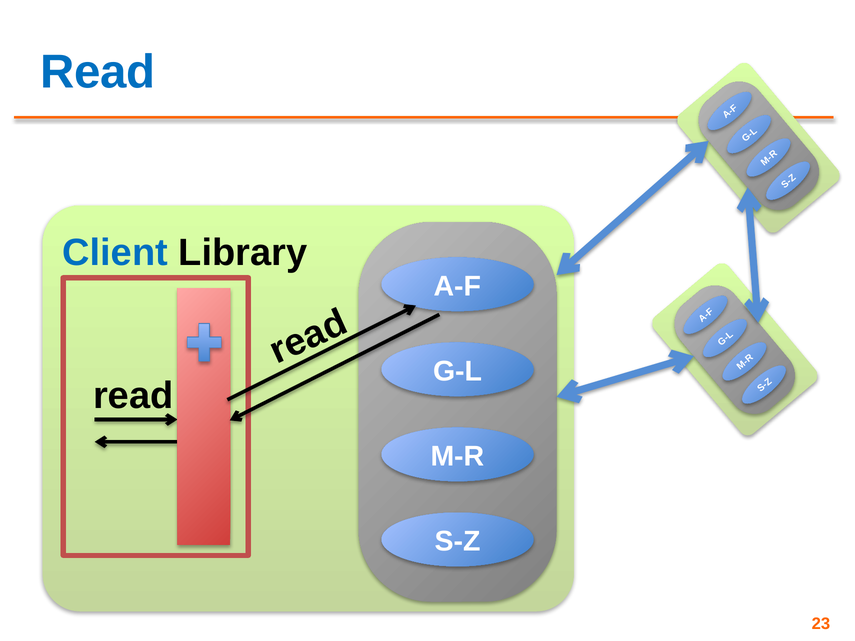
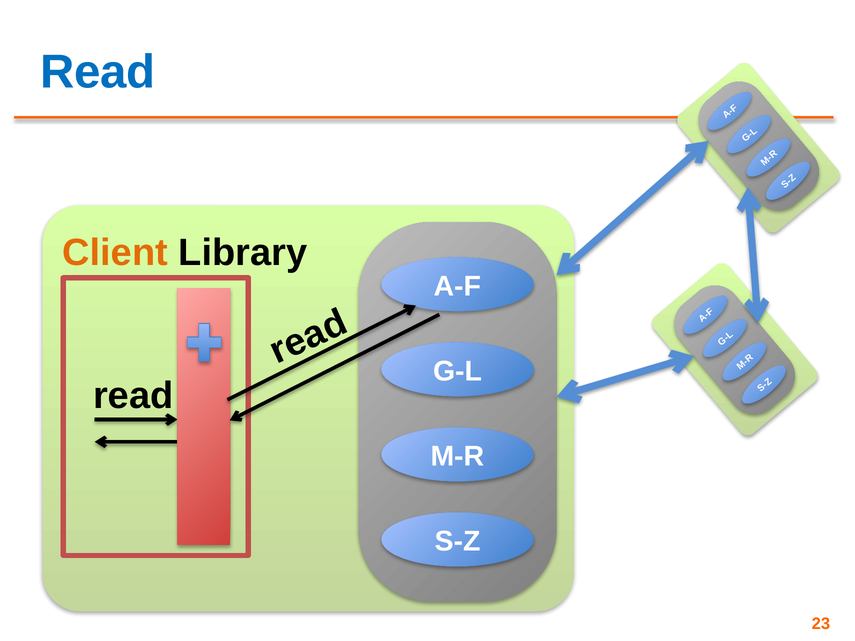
Client colour: blue -> orange
